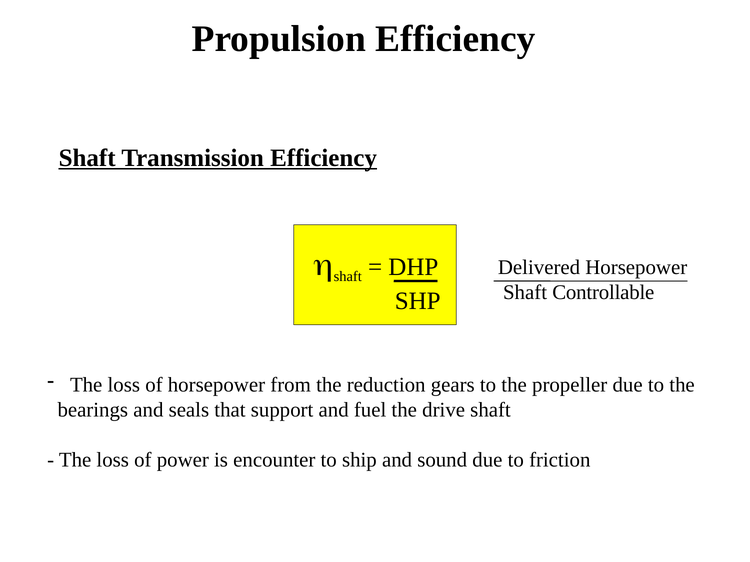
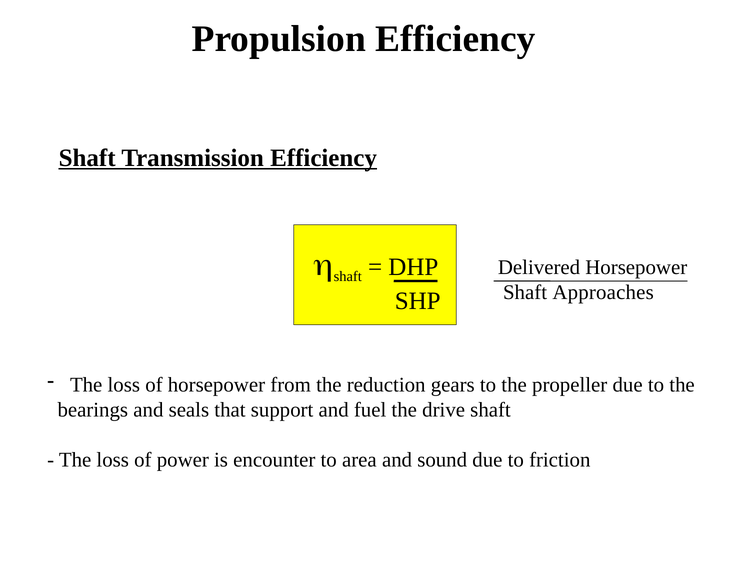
Controllable: Controllable -> Approaches
ship: ship -> area
